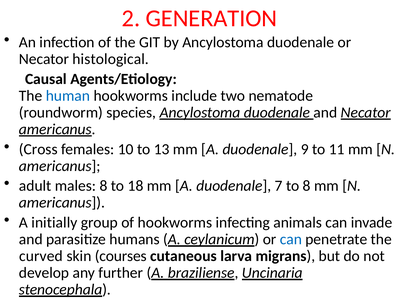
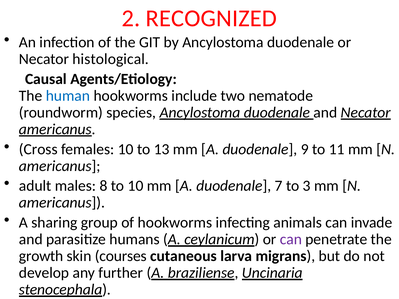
GENERATION: GENERATION -> RECOGNIZED
to 18: 18 -> 10
to 8: 8 -> 3
initially: initially -> sharing
can at (291, 239) colour: blue -> purple
curved: curved -> growth
